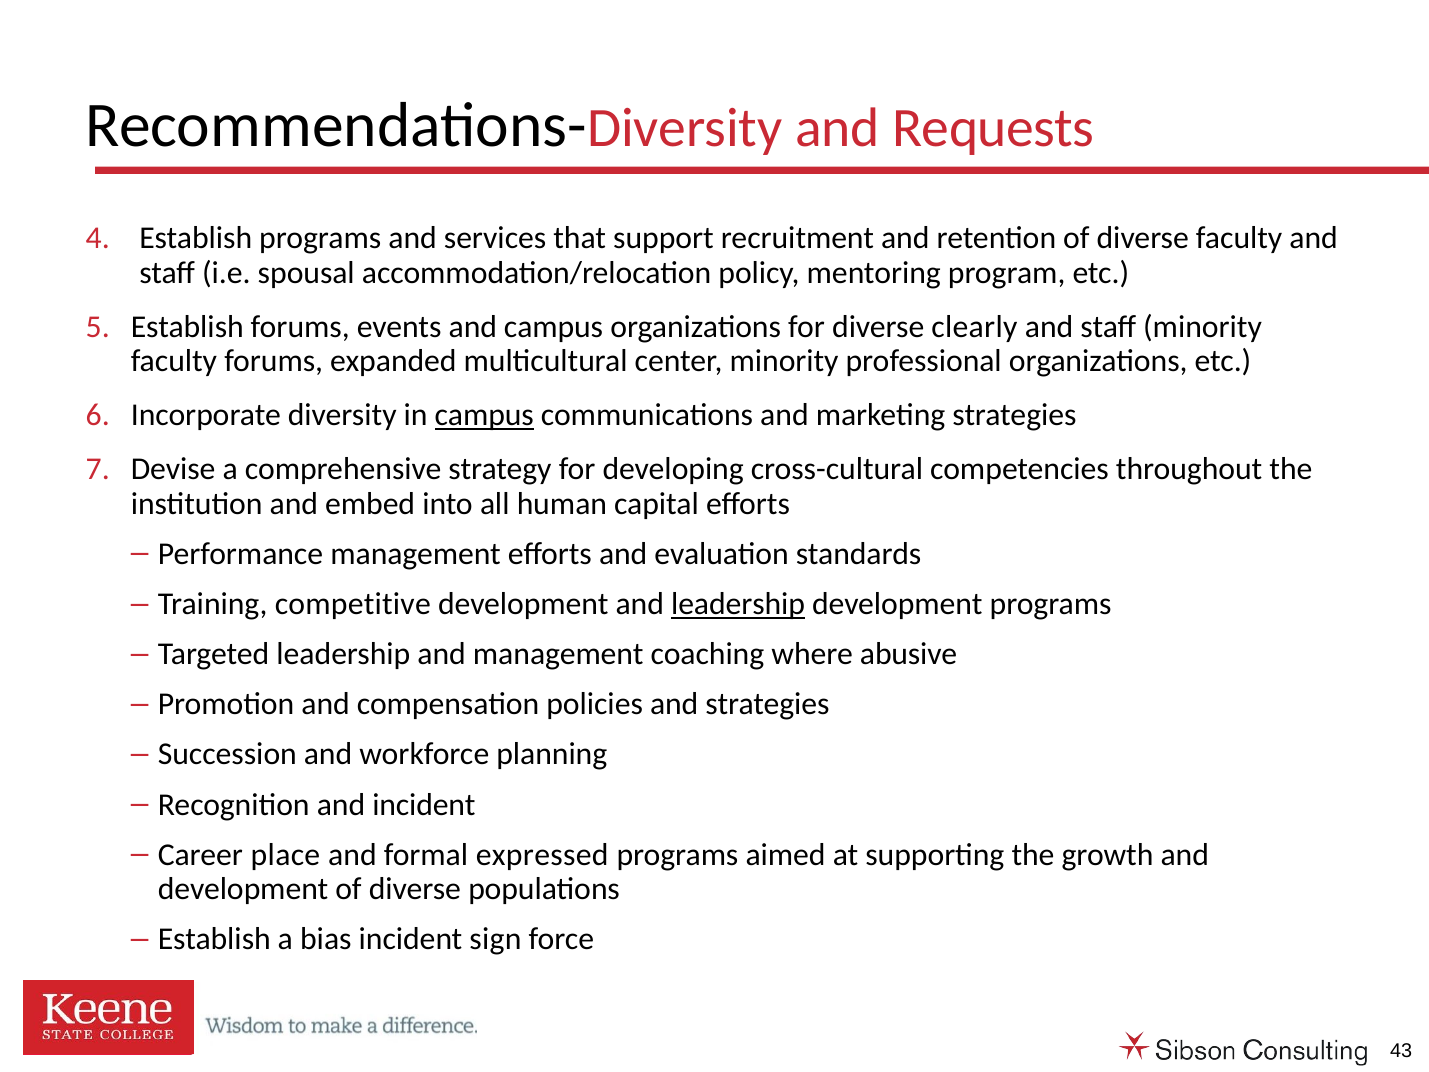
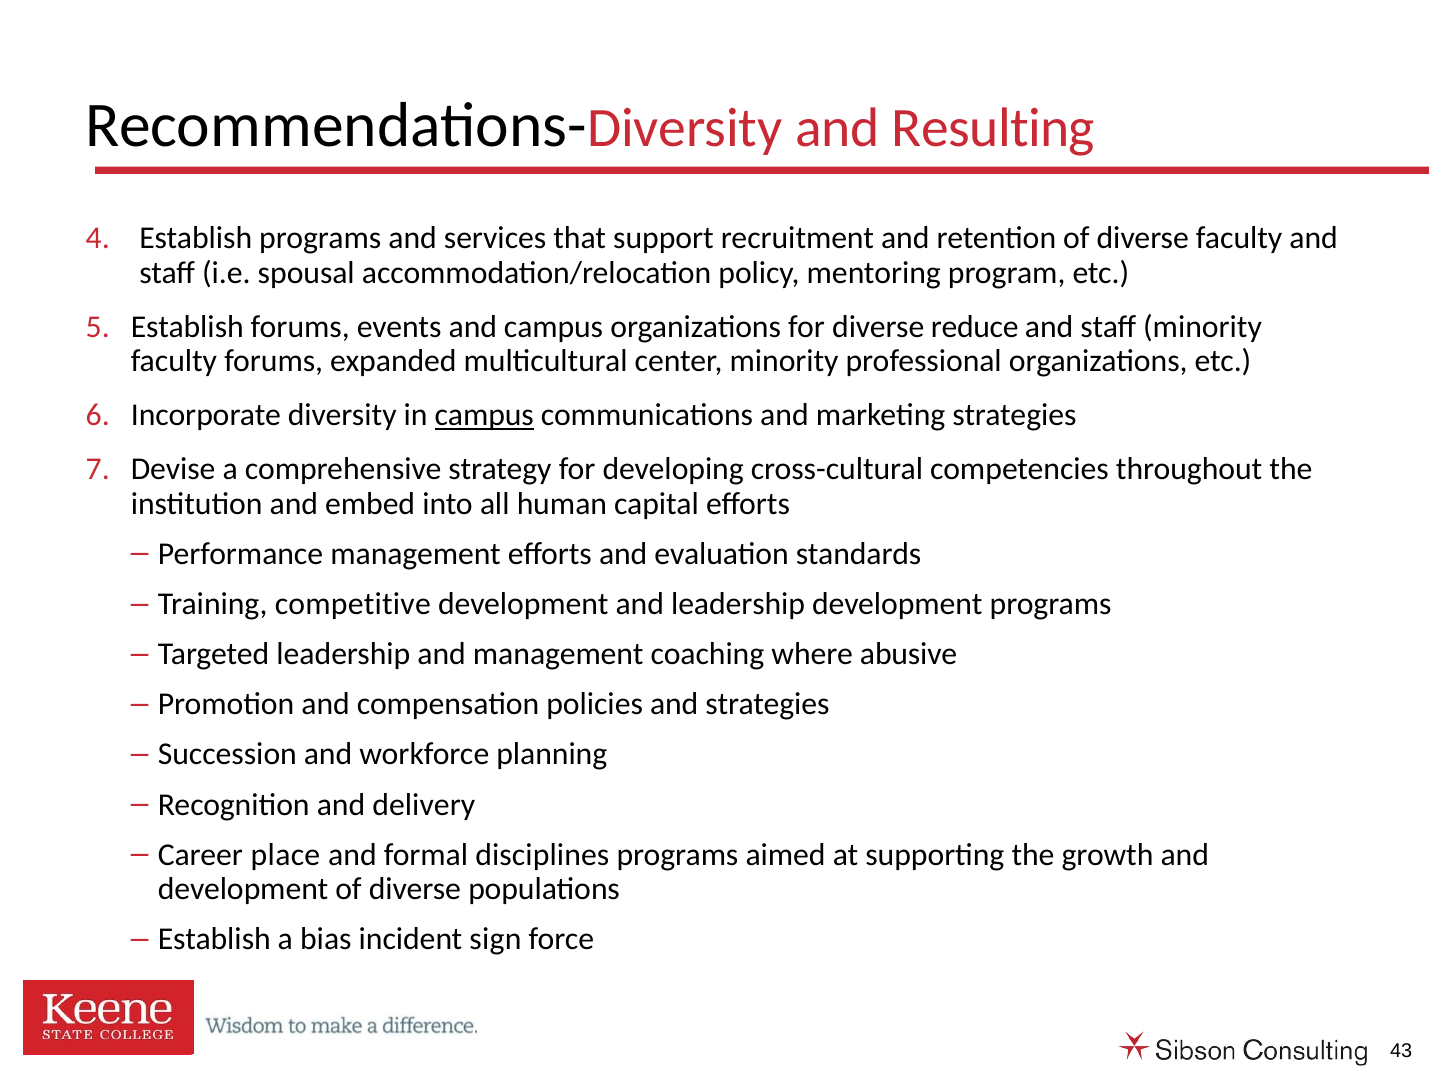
Requests: Requests -> Resulting
clearly: clearly -> reduce
leadership at (738, 604) underline: present -> none
and incident: incident -> delivery
expressed: expressed -> disciplines
